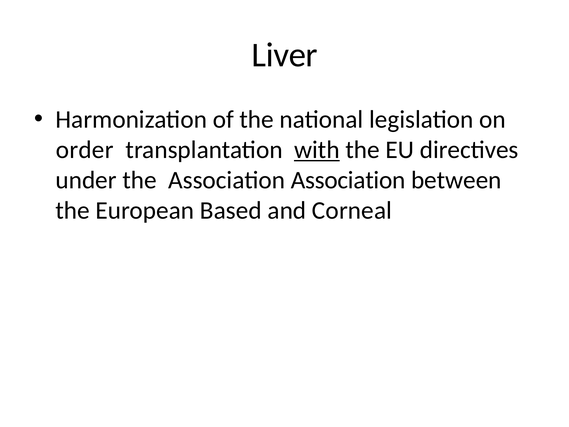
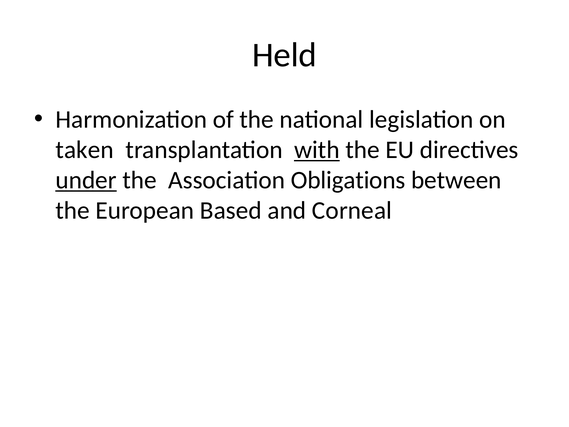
Liver: Liver -> Held
order: order -> taken
under underline: none -> present
Association Association: Association -> Obligations
